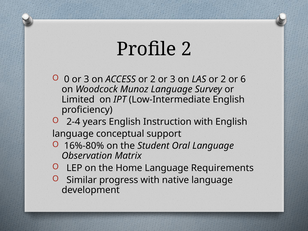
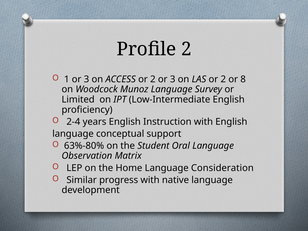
0: 0 -> 1
6: 6 -> 8
16%-80%: 16%-80% -> 63%-80%
Requirements: Requirements -> Consideration
